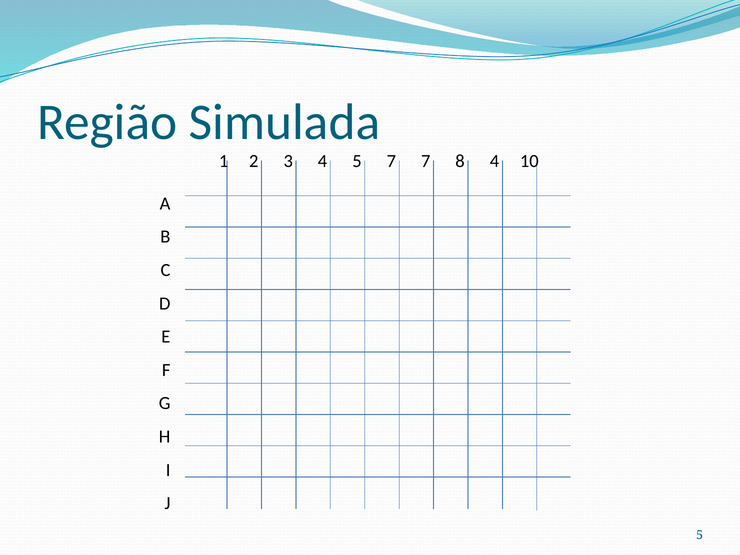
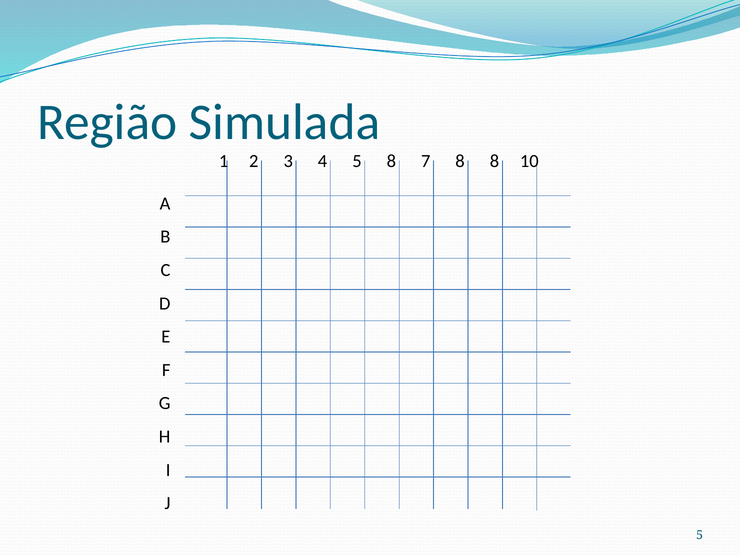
5 7: 7 -> 8
8 4: 4 -> 8
